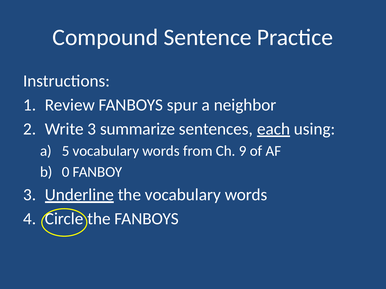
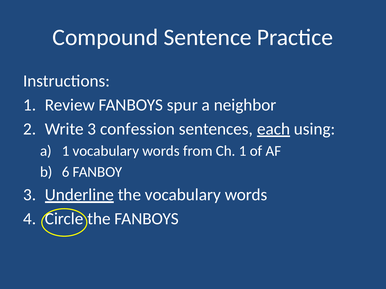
summarize: summarize -> confession
a 5: 5 -> 1
Ch 9: 9 -> 1
0: 0 -> 6
